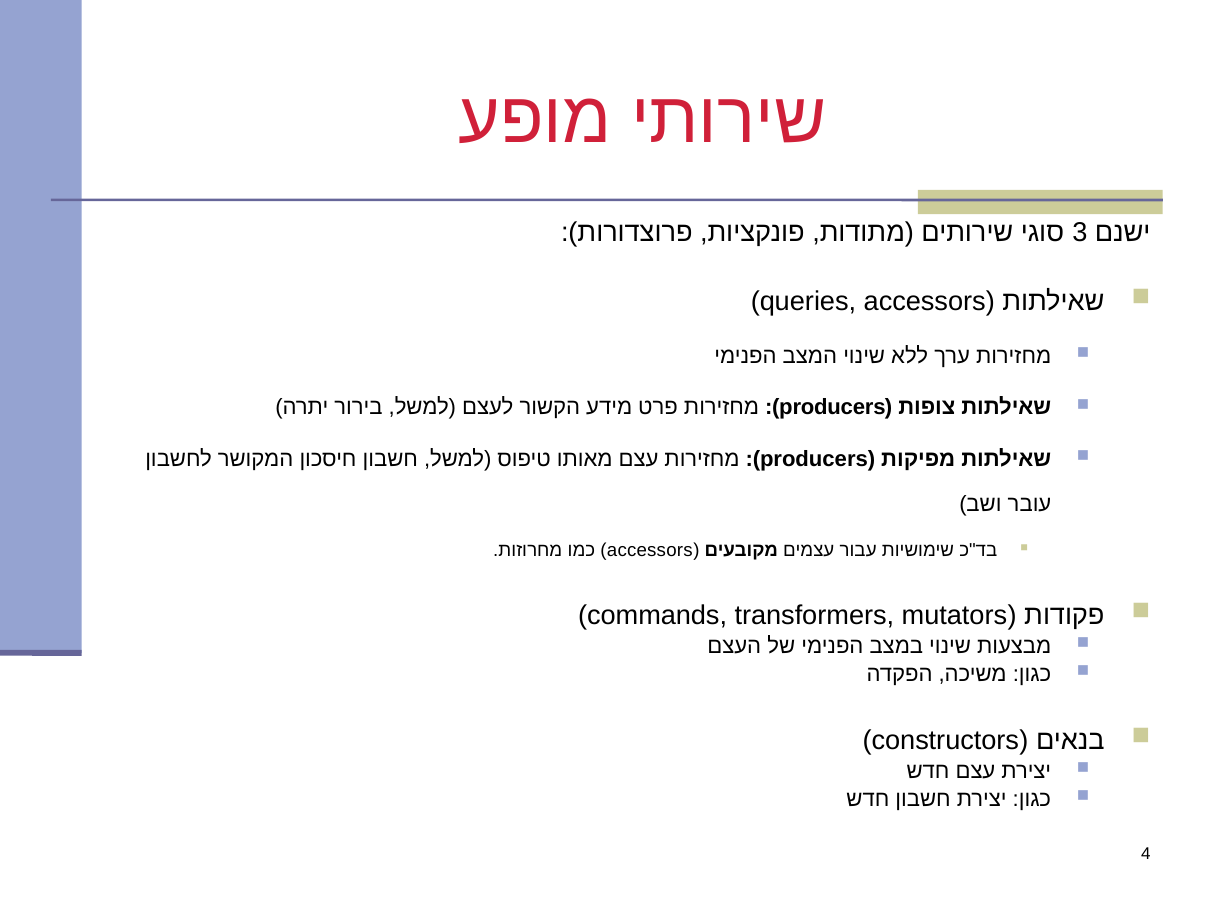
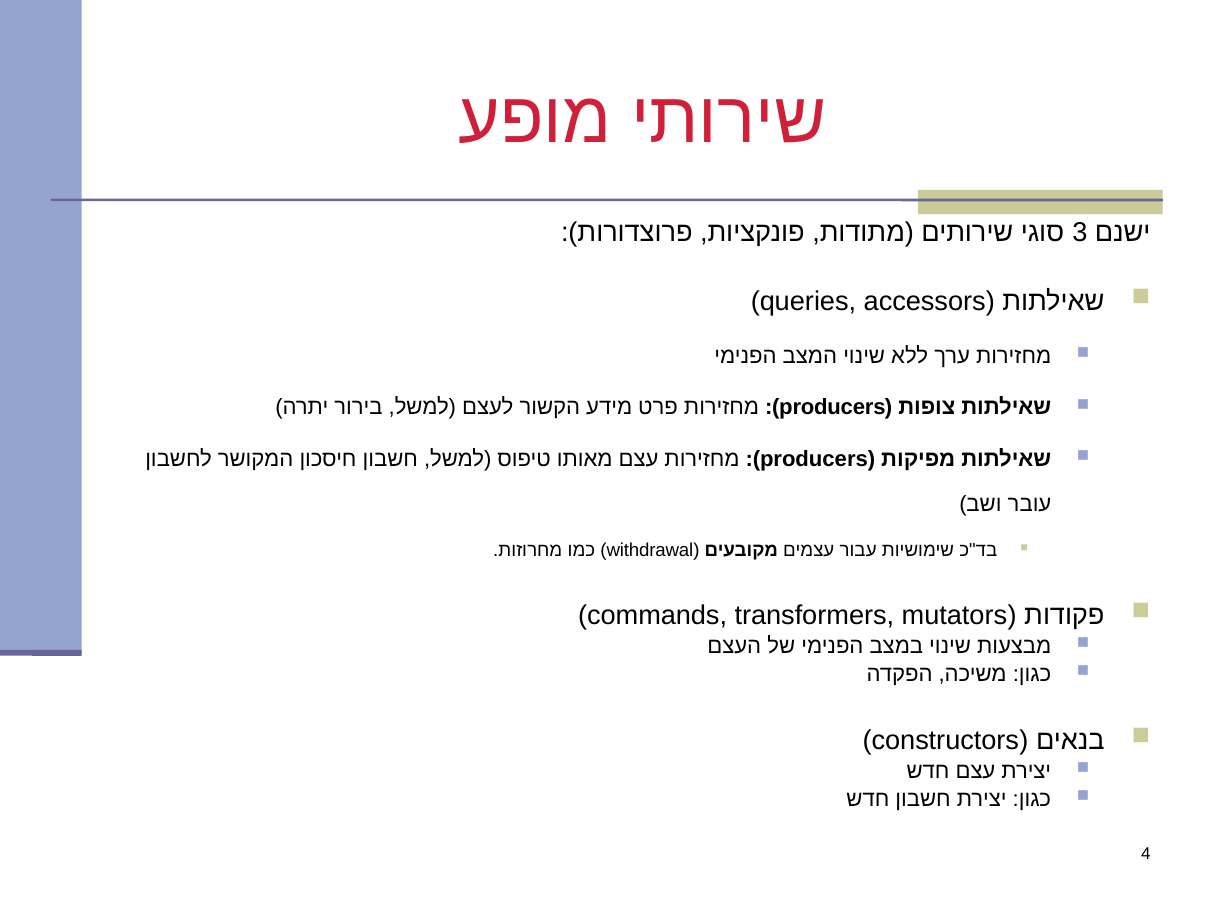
accessors at (650, 550): accessors -> withdrawal
